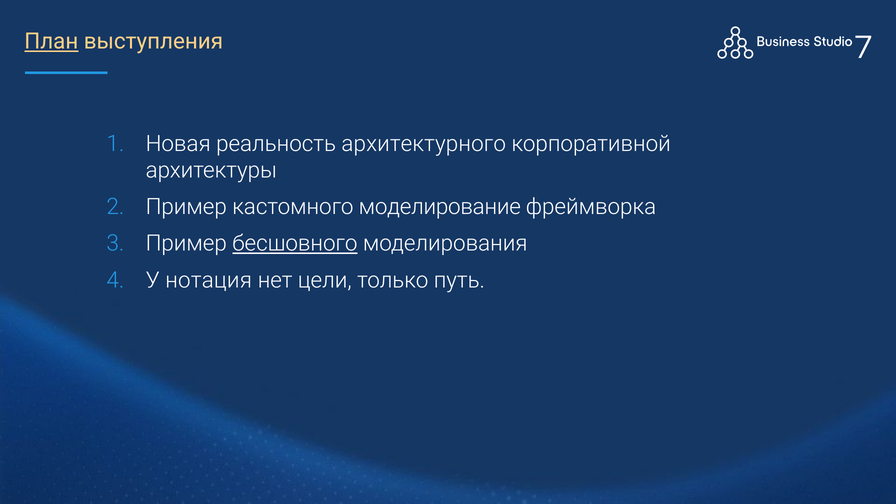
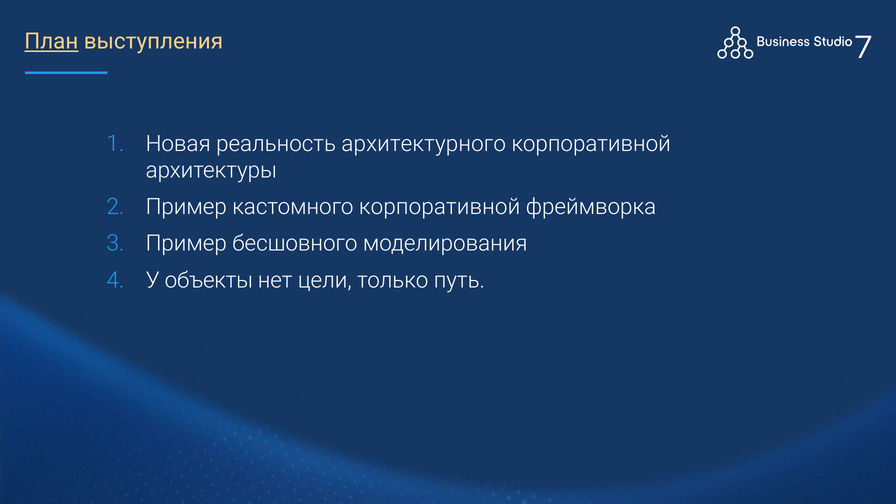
кастомного моделирование: моделирование -> корпоративной
бесшовного underline: present -> none
нотация: нотация -> объекты
